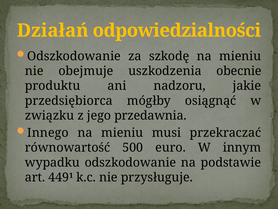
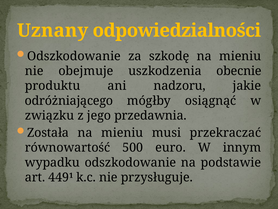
Działań: Działań -> Uznany
przedsiębiorca: przedsiębiorca -> odróżniającego
Innego: Innego -> Została
